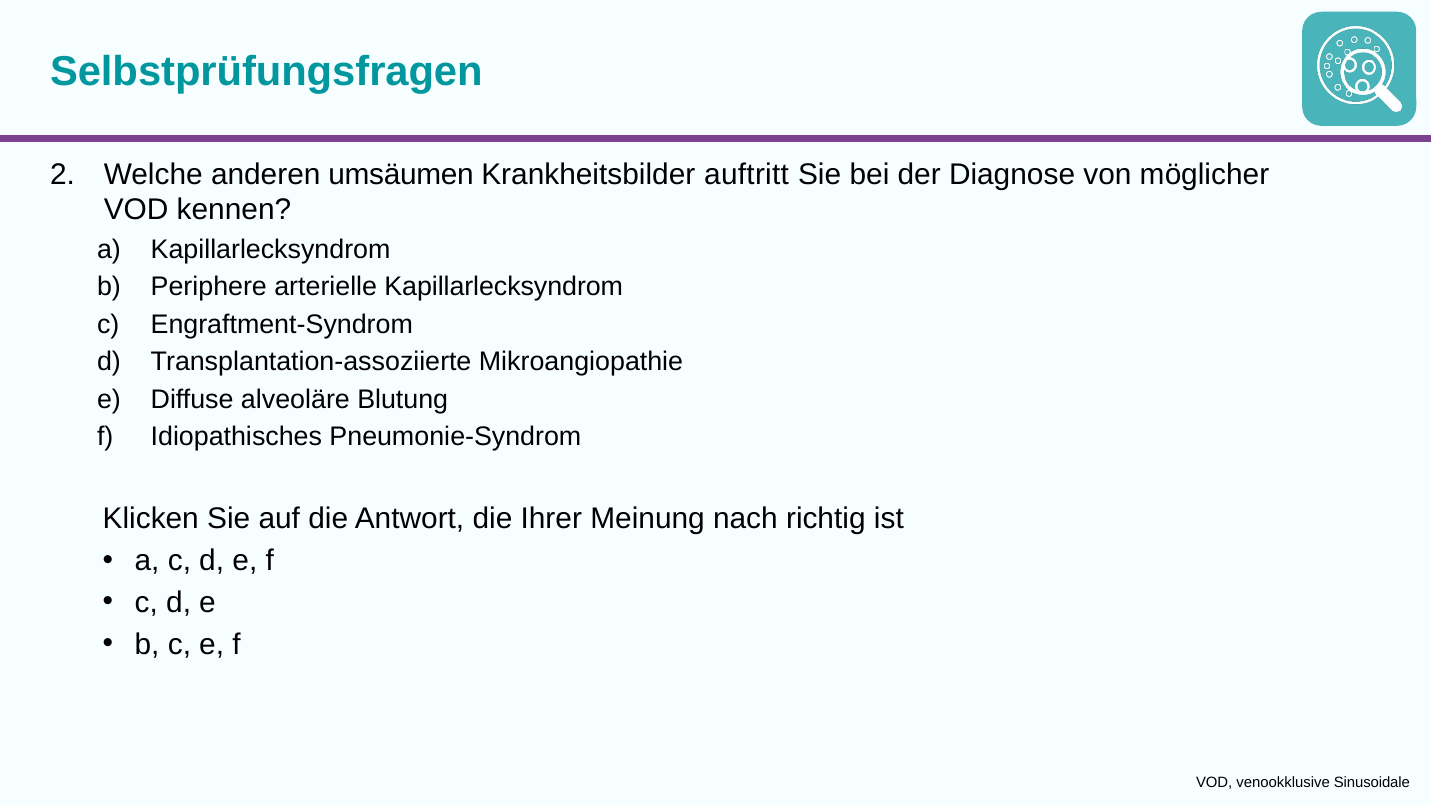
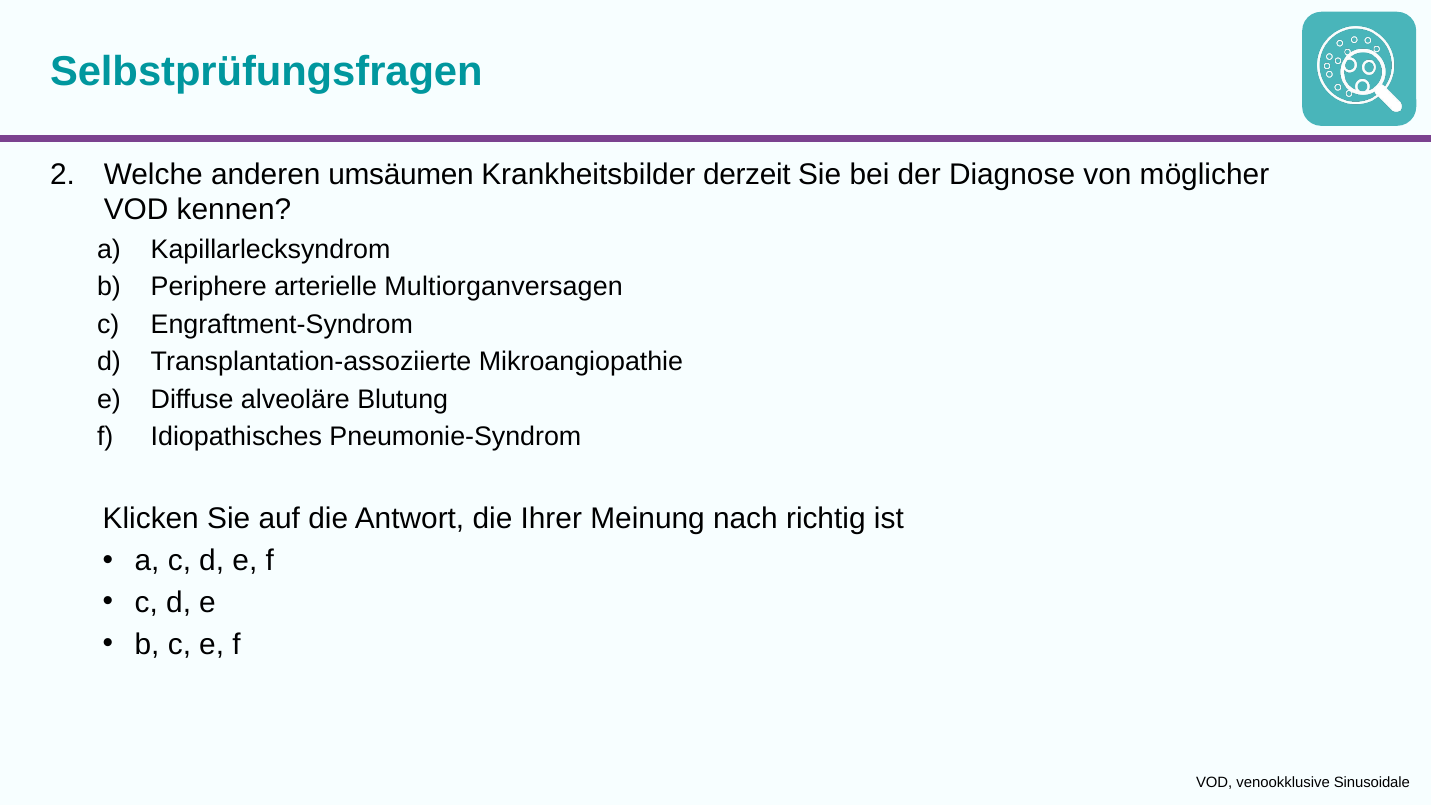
auftritt: auftritt -> derzeit
arterielle Kapillarlecksyndrom: Kapillarlecksyndrom -> Multiorganversagen
